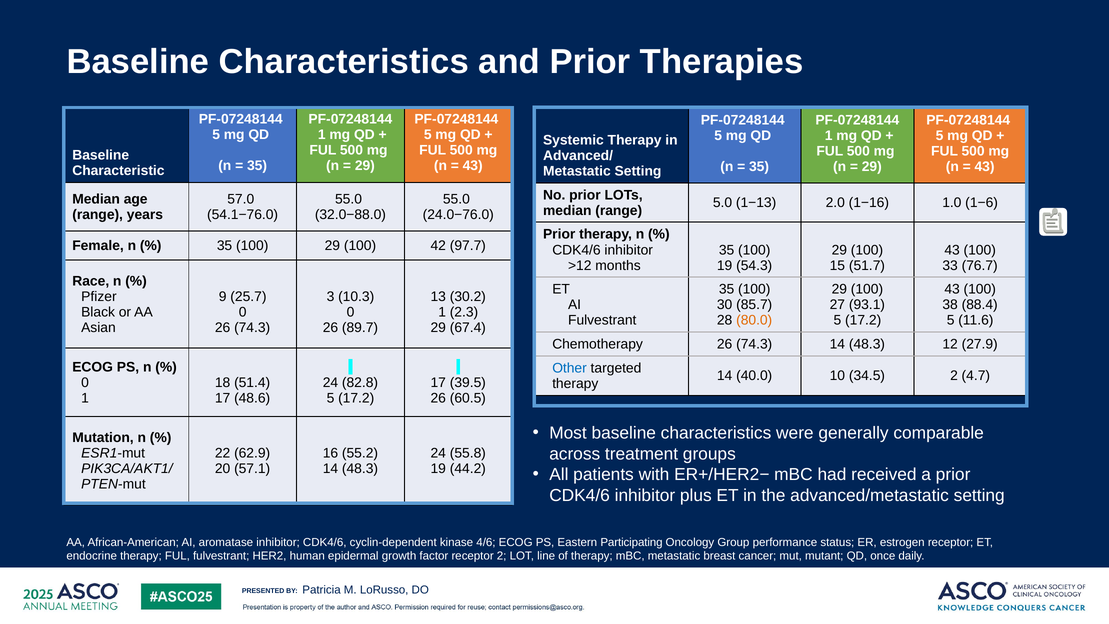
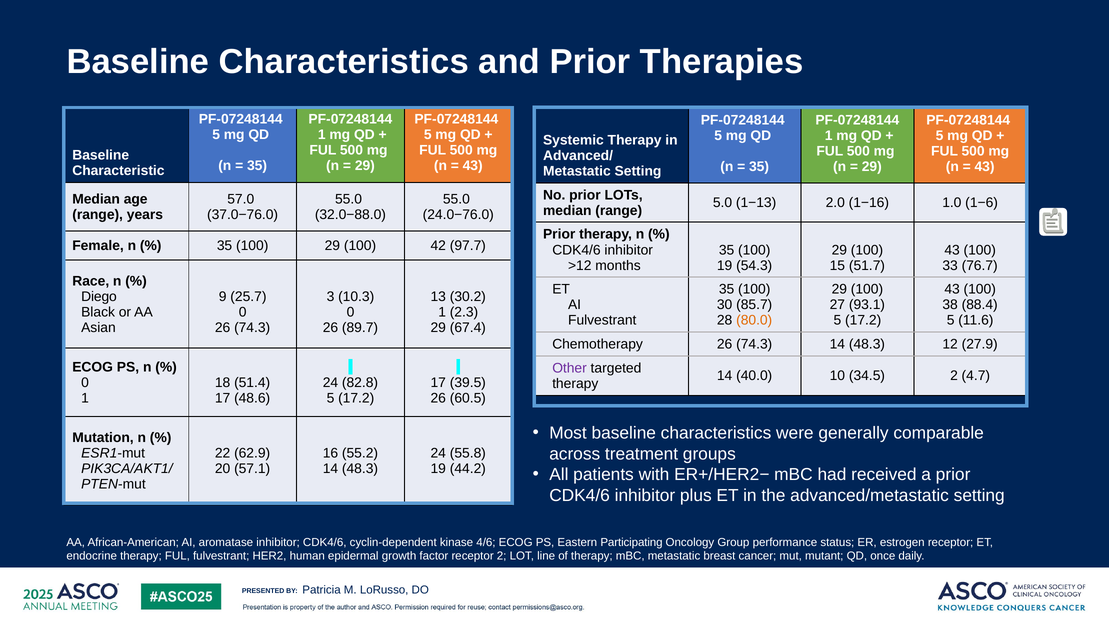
54.1−76.0: 54.1−76.0 -> 37.0−76.0
Pfizer: Pfizer -> Diego
Other colour: blue -> purple
